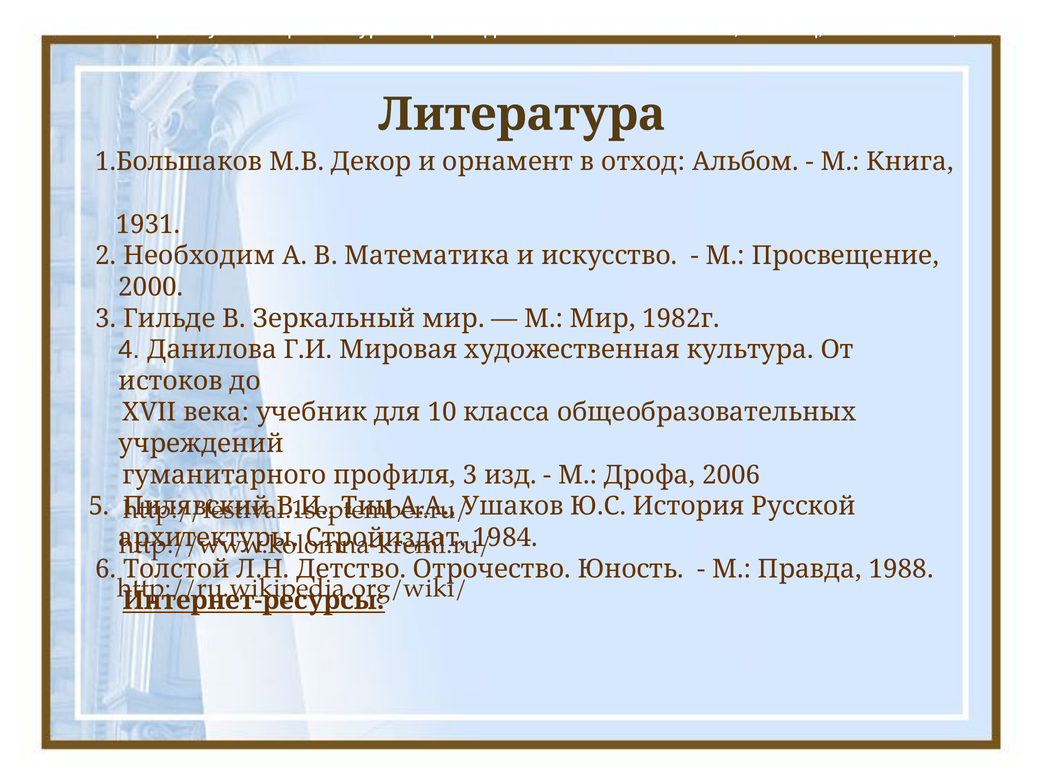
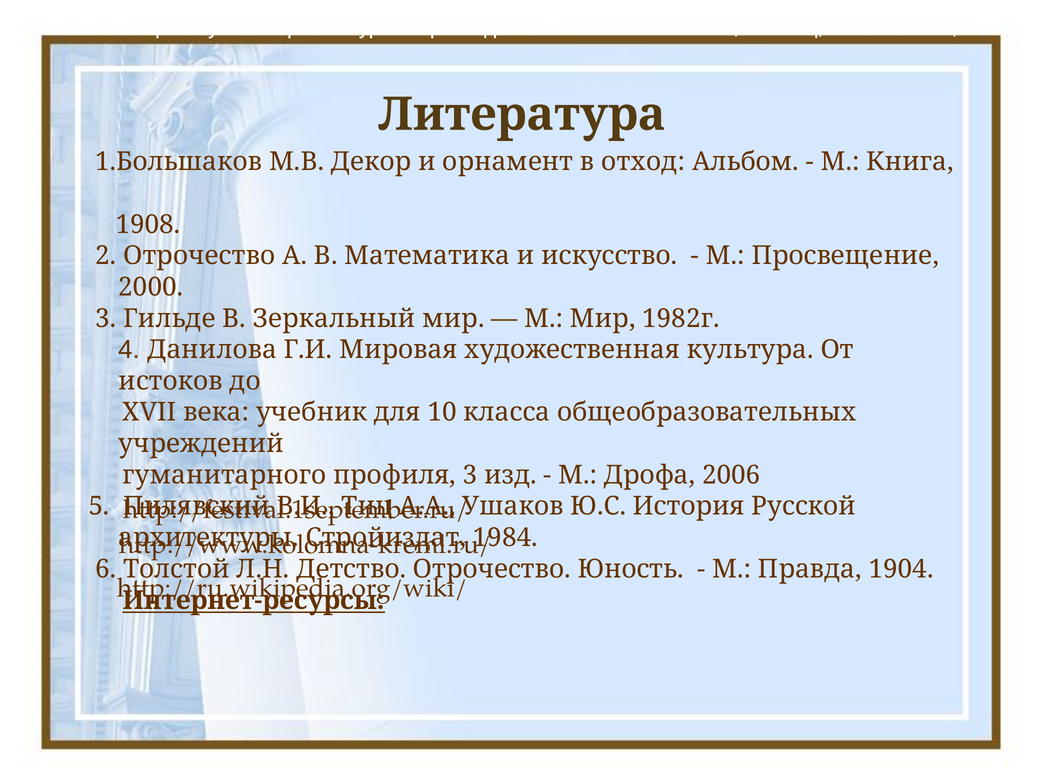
1931: 1931 -> 1908
2 Необходим: Необходим -> Отрочество
1988: 1988 -> 1904
